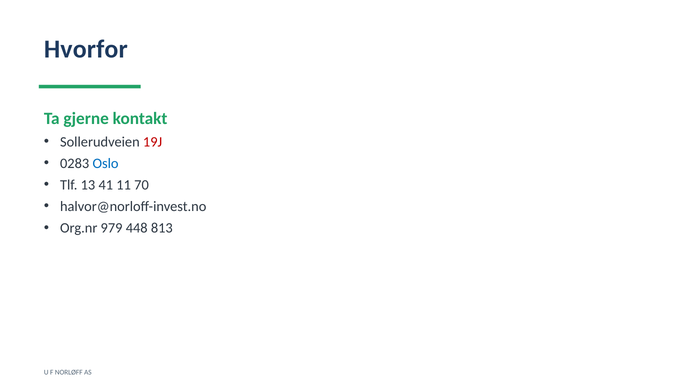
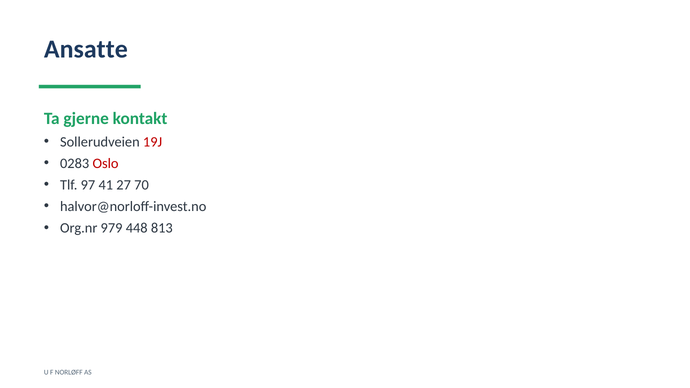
Hvorfor: Hvorfor -> Ansatte
Oslo colour: blue -> red
13: 13 -> 97
11: 11 -> 27
